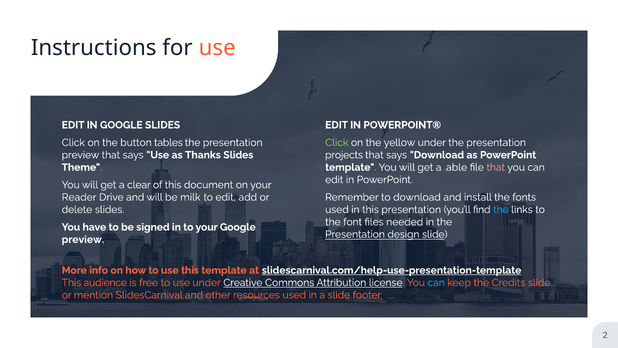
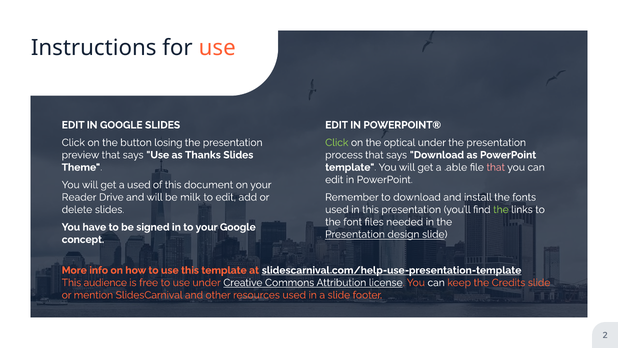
tables: tables -> losing
yellow: yellow -> optical
projects: projects -> process
a clear: clear -> used
the at (501, 209) colour: light blue -> light green
preview at (83, 239): preview -> concept
can at (436, 282) colour: light blue -> white
